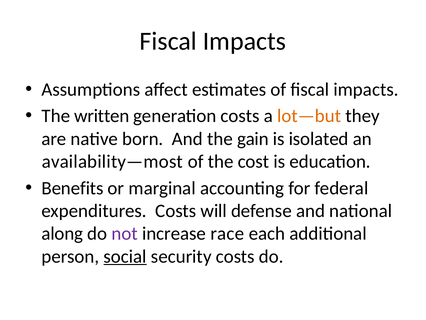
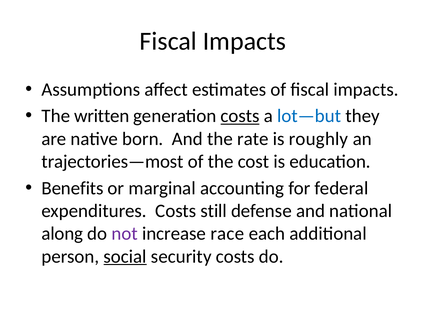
costs at (240, 116) underline: none -> present
lot—but colour: orange -> blue
gain: gain -> rate
isolated: isolated -> roughly
availability—most: availability—most -> trajectories—most
will: will -> still
